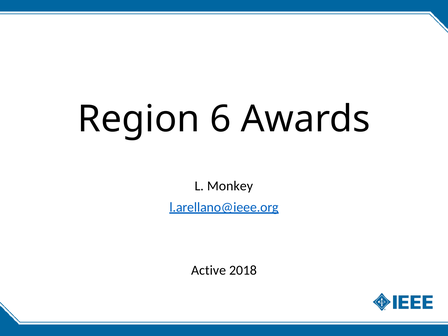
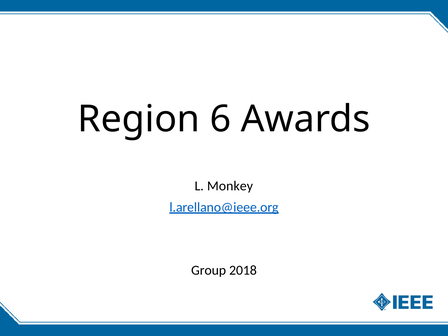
Active: Active -> Group
